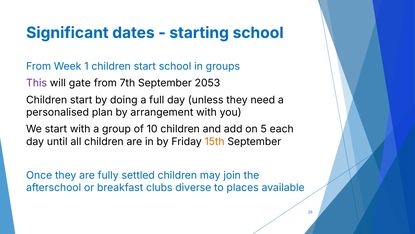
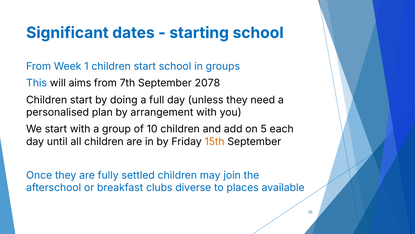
This colour: purple -> blue
gate: gate -> aims
2053: 2053 -> 2078
